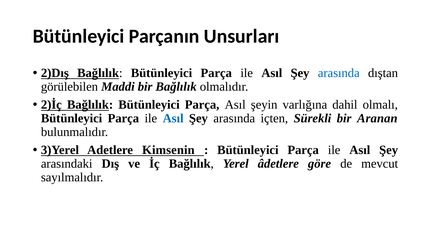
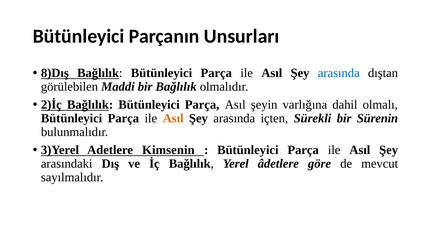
2)Dış: 2)Dış -> 8)Dış
Asıl at (173, 118) colour: blue -> orange
Aranan: Aranan -> Sürenin
